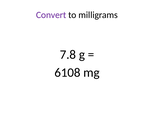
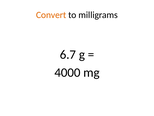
Convert colour: purple -> orange
7.8: 7.8 -> 6.7
6108: 6108 -> 4000
